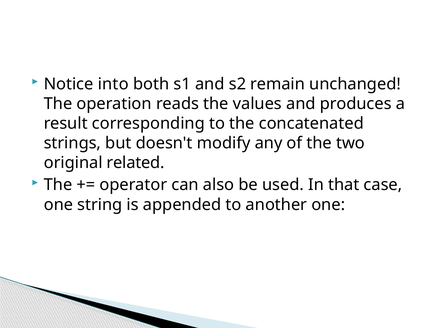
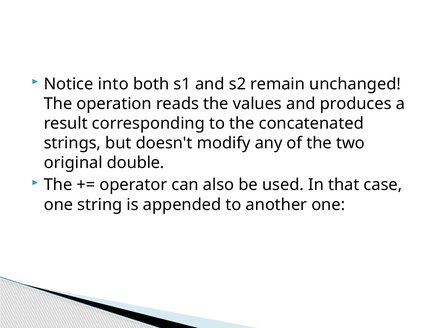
related: related -> double
